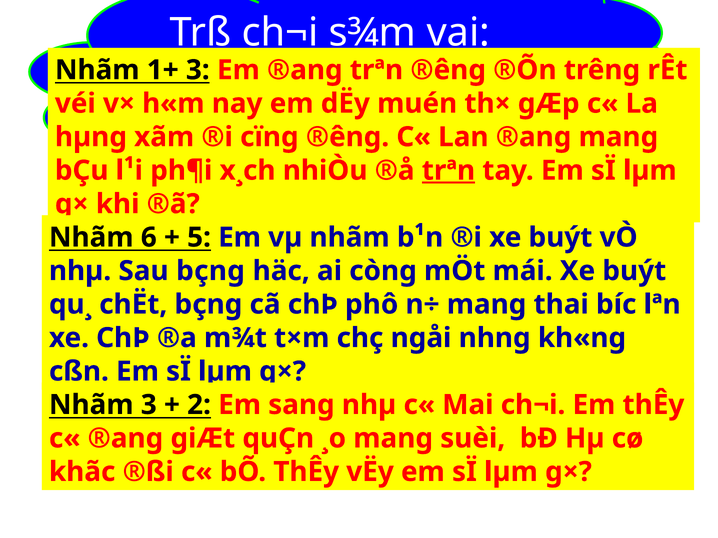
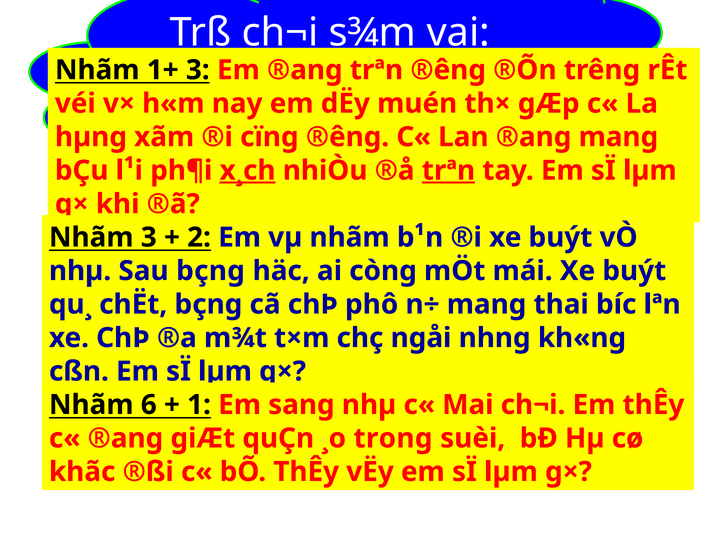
x¸ch underline: none -> present
Nhãm 6: 6 -> 3
5: 5 -> 2
Nhãm 3: 3 -> 6
2: 2 -> 1
¸o mang: mang -> trong
